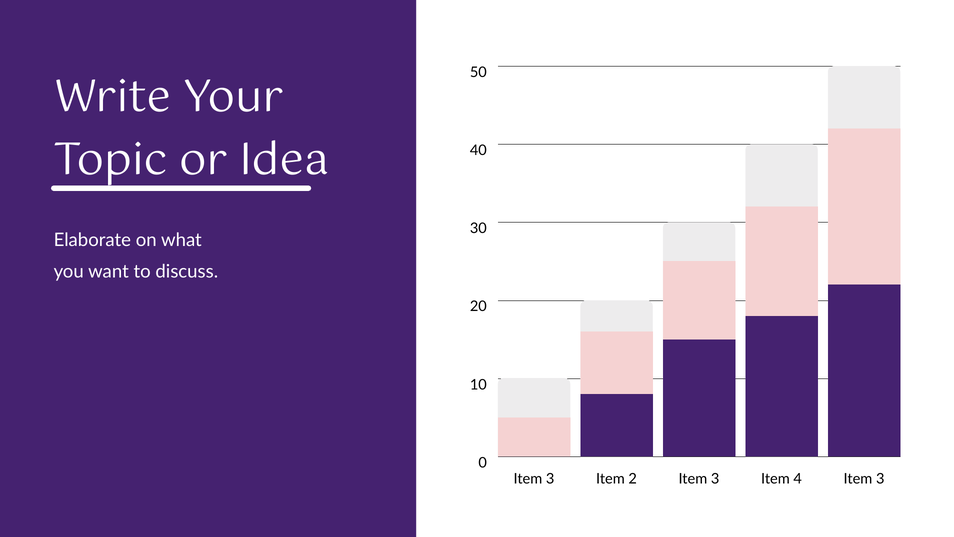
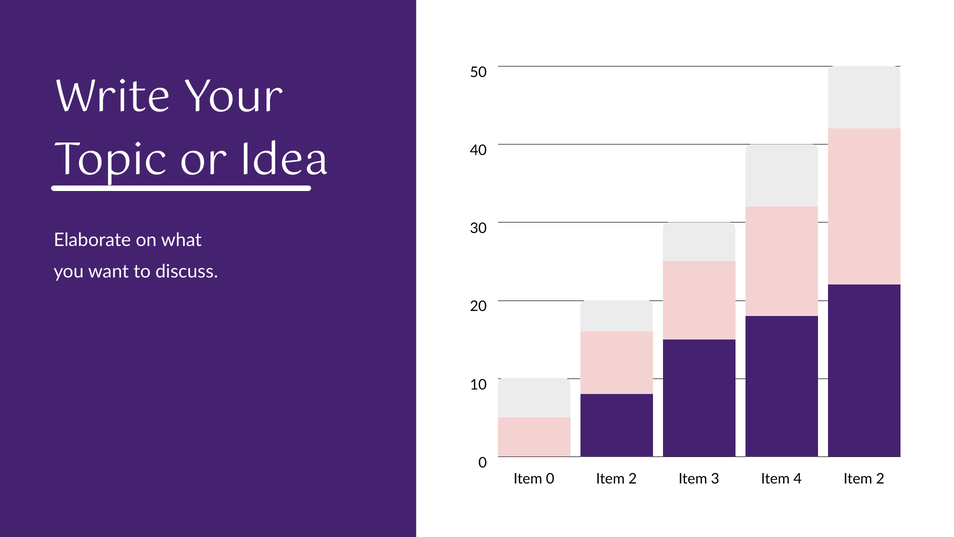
3 at (550, 478): 3 -> 0
4 Item 3: 3 -> 2
